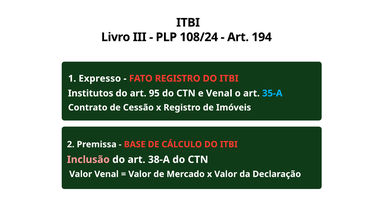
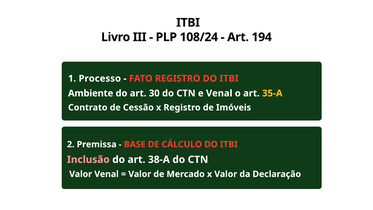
Expresso: Expresso -> Processo
Institutos: Institutos -> Ambiente
95: 95 -> 30
35-A colour: light blue -> yellow
